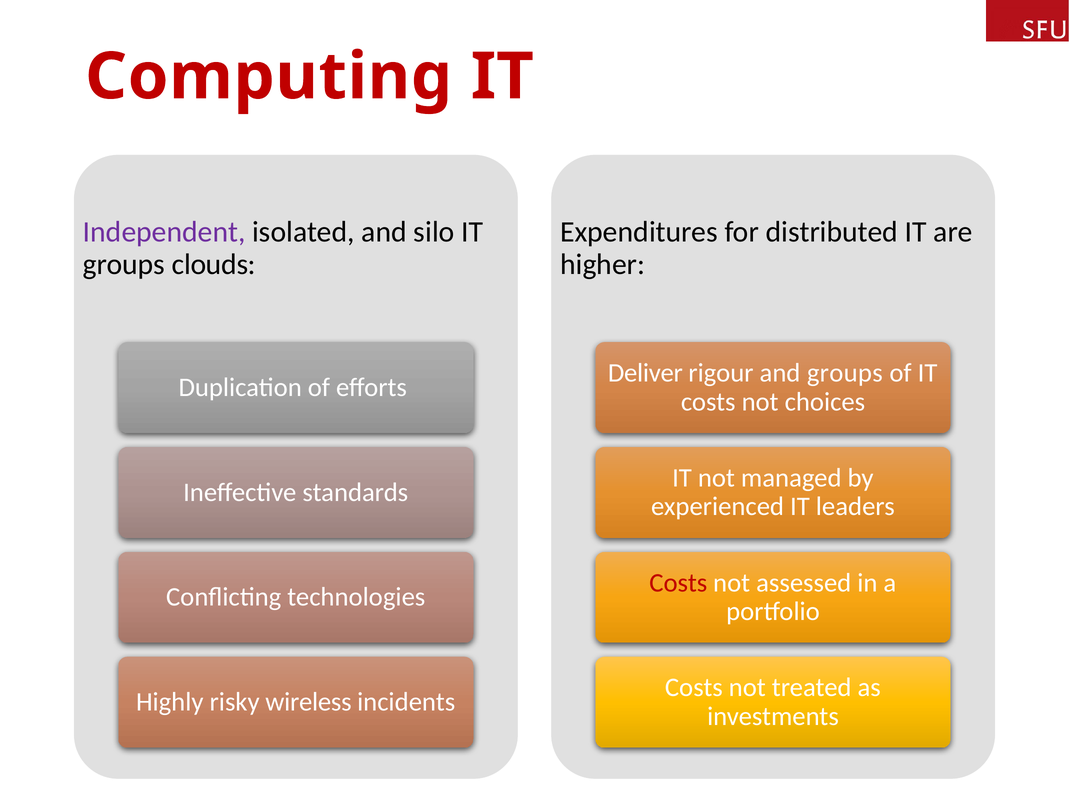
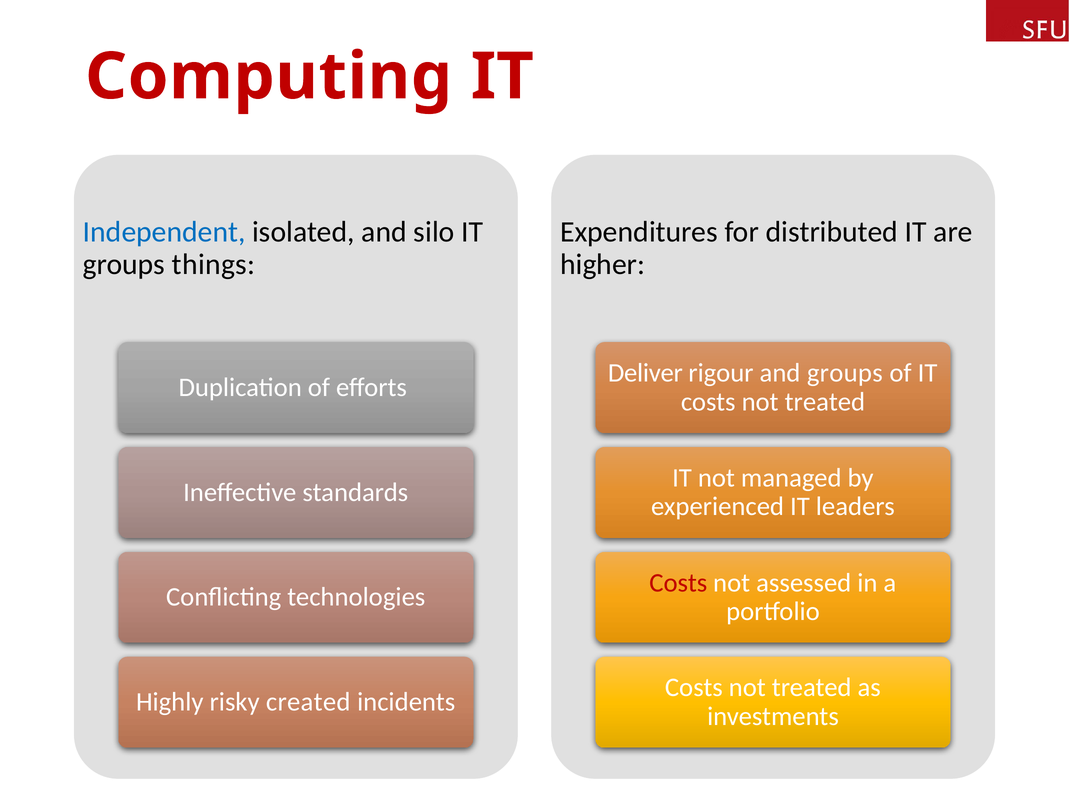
Independent colour: purple -> blue
clouds: clouds -> things
choices at (825, 402): choices -> treated
wireless: wireless -> created
